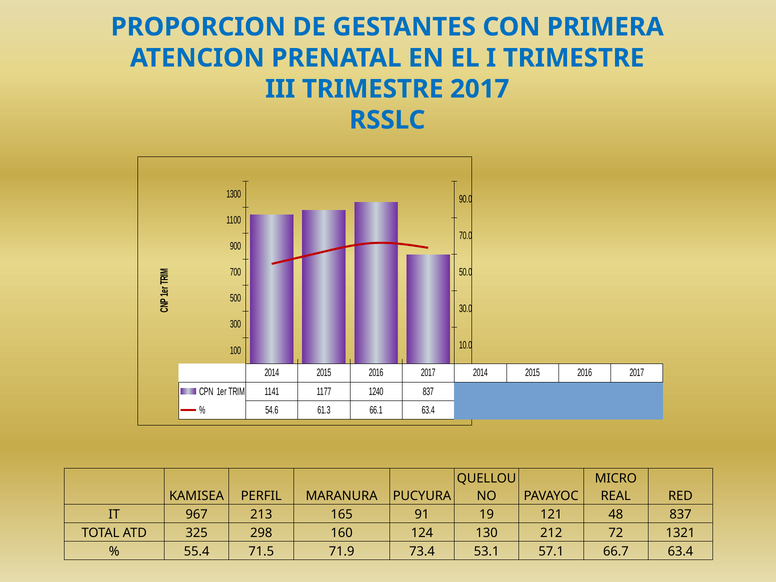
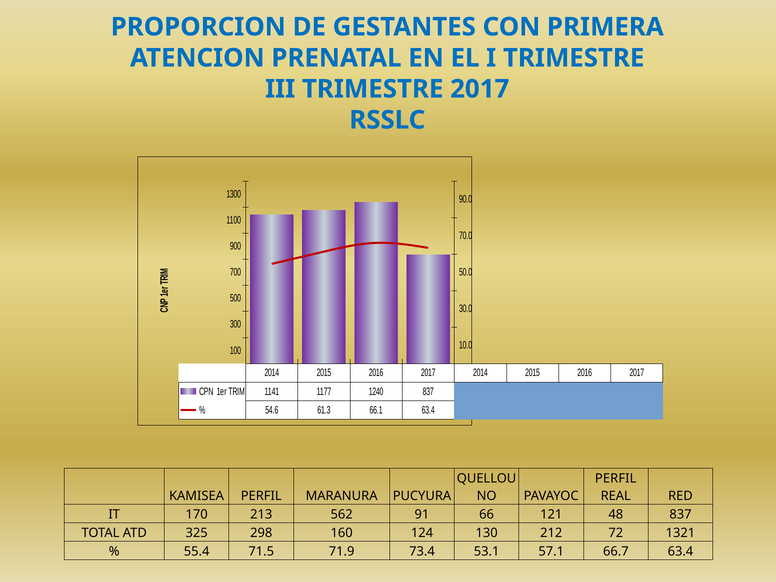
MICRO at (616, 479): MICRO -> PERFIL
967: 967 -> 170
165: 165 -> 562
19: 19 -> 66
